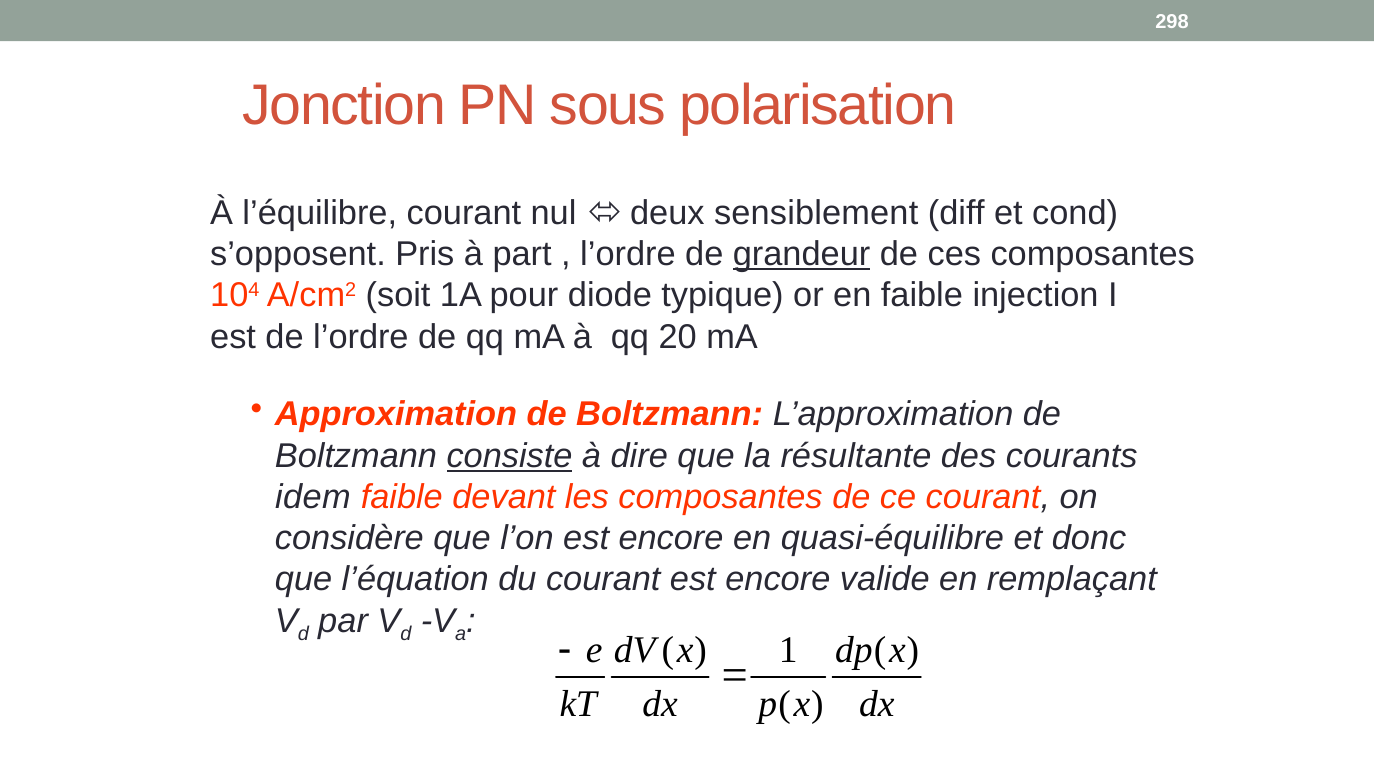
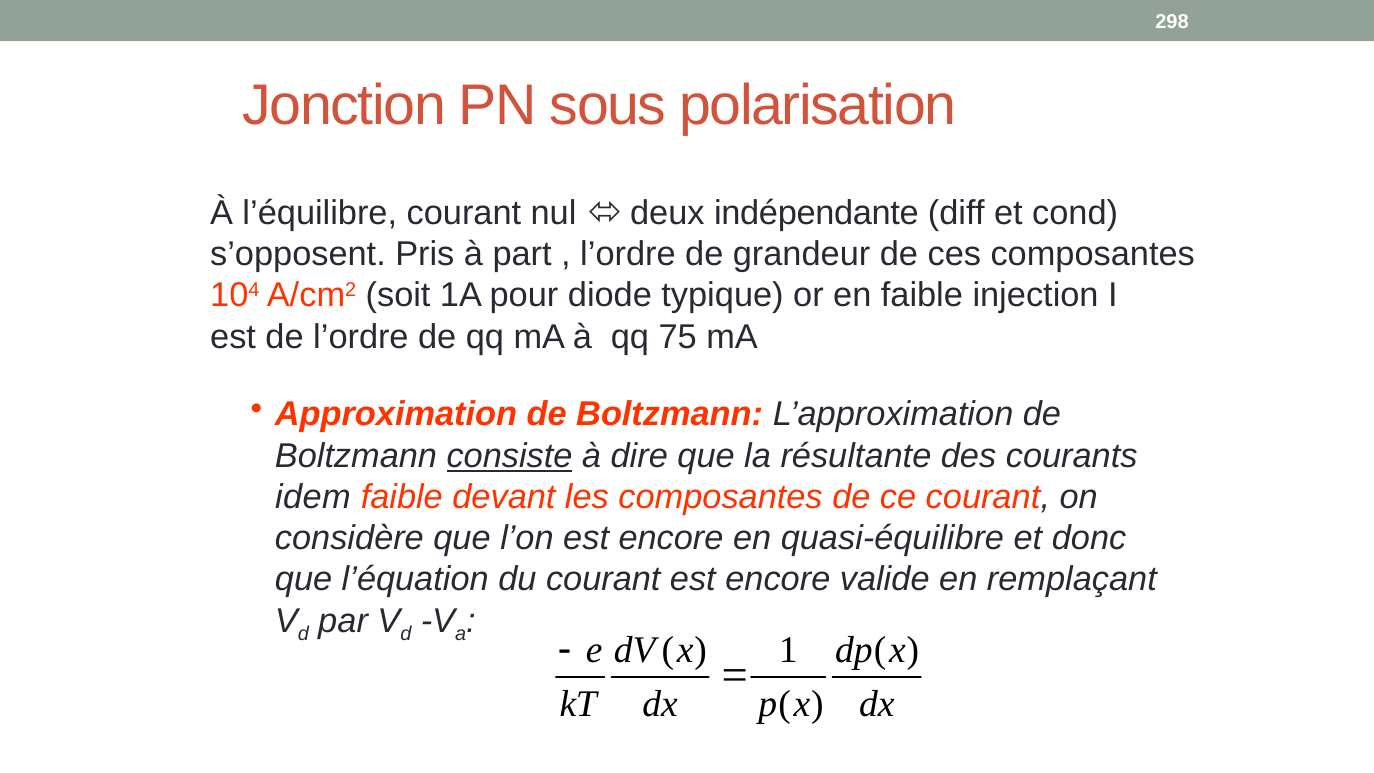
sensiblement: sensiblement -> indépendante
grandeur underline: present -> none
20: 20 -> 75
